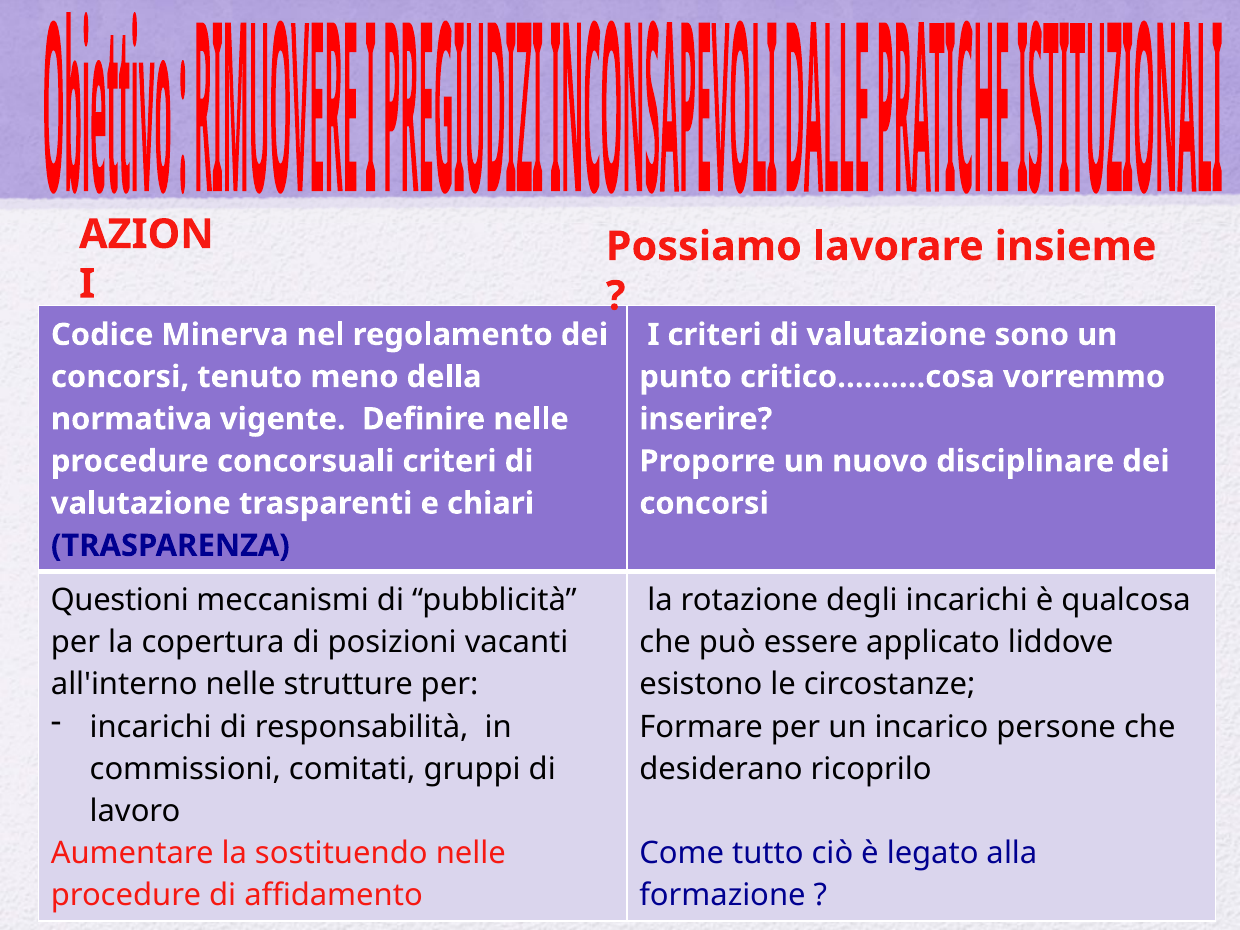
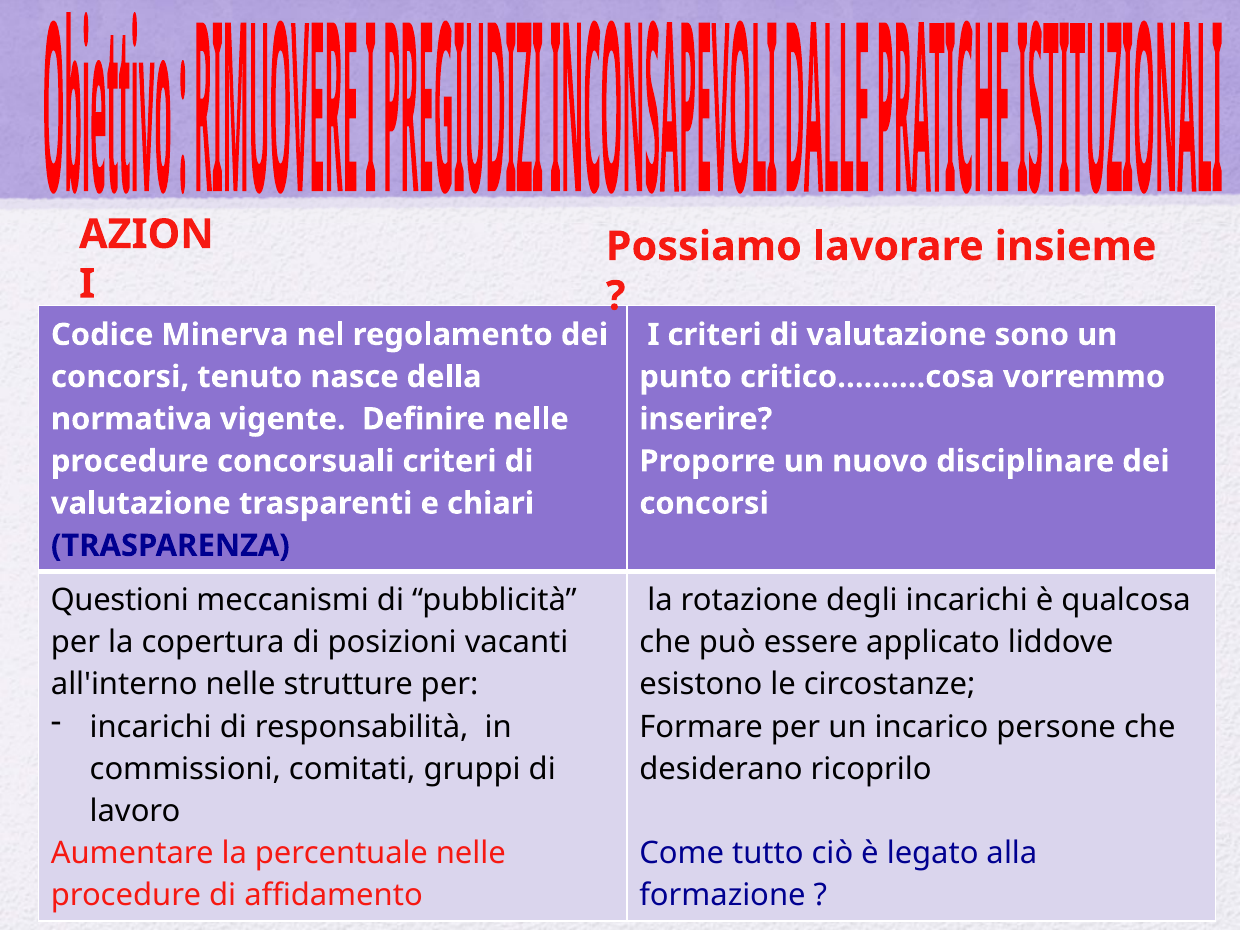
meno: meno -> nasce
sostituendo: sostituendo -> percentuale
